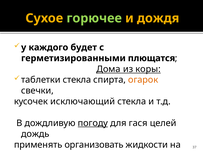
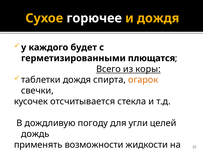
горючее colour: light green -> white
Дома: Дома -> Всего
таблетки стекла: стекла -> дождя
исключающий: исключающий -> отсчитывается
погоду underline: present -> none
гася: гася -> угли
организовать: организовать -> возможности
